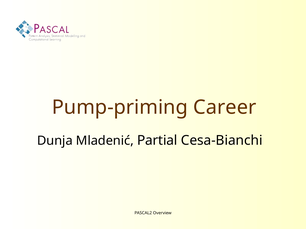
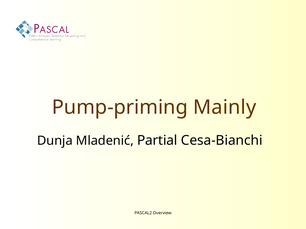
Career: Career -> Mainly
